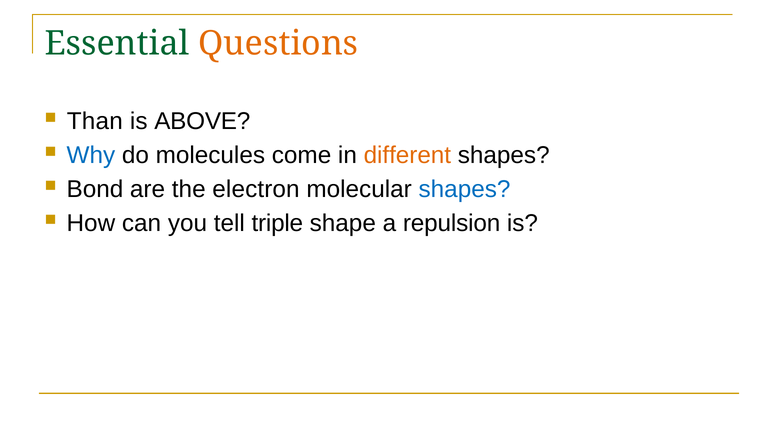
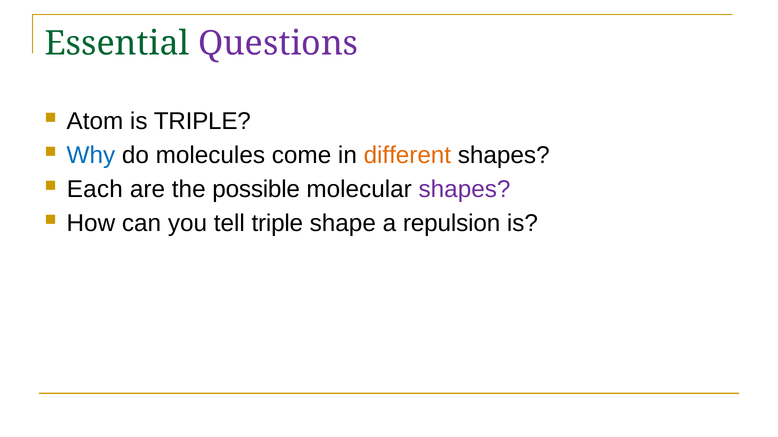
Questions colour: orange -> purple
Than: Than -> Atom
is ABOVE: ABOVE -> TRIPLE
Bond: Bond -> Each
electron: electron -> possible
shapes at (465, 189) colour: blue -> purple
